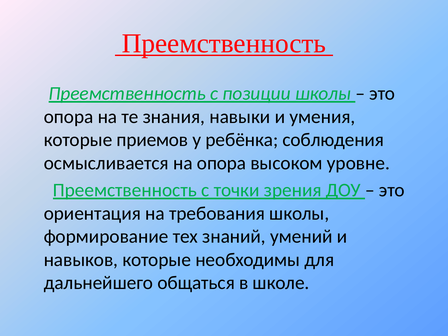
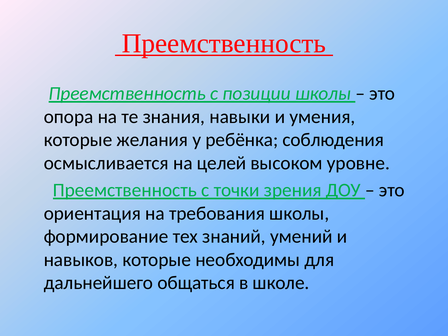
приемов: приемов -> желания
на опора: опора -> целей
